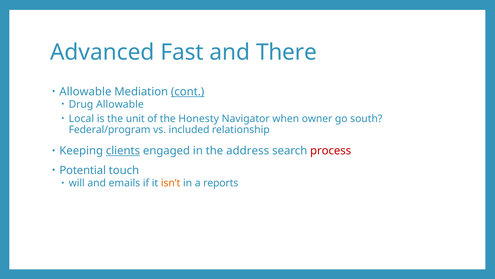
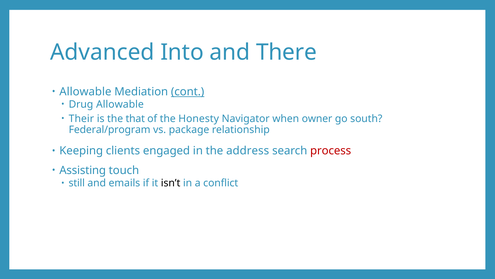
Fast: Fast -> Into
Local: Local -> Their
unit: unit -> that
included: included -> package
clients underline: present -> none
Potential: Potential -> Assisting
will: will -> still
isn’t colour: orange -> black
reports: reports -> conflict
